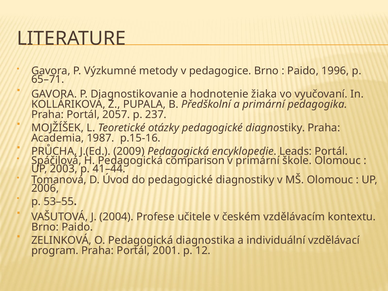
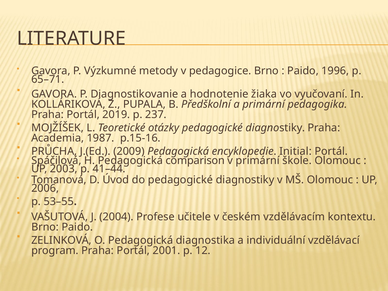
2057: 2057 -> 2019
Leads: Leads -> Initial
